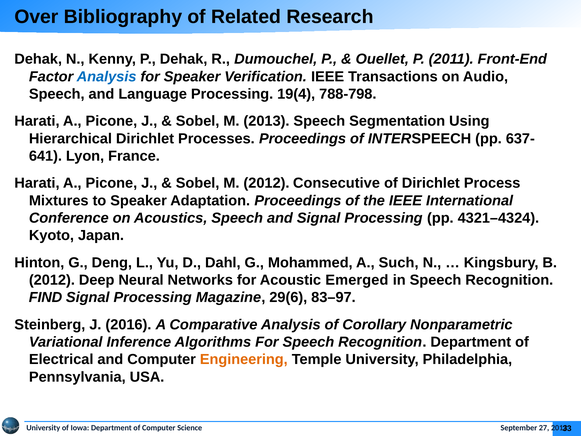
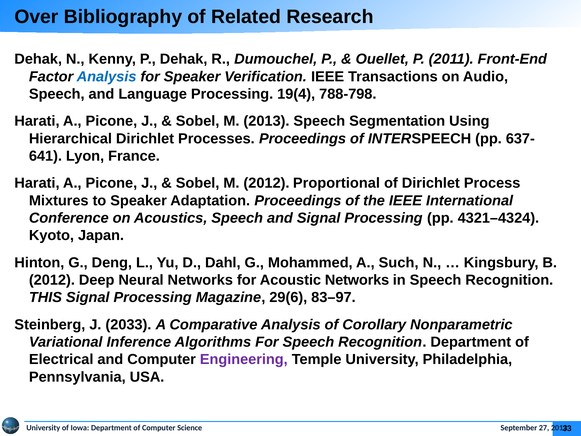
Consecutive: Consecutive -> Proportional
Acoustic Emerged: Emerged -> Networks
FIND: FIND -> THIS
2016: 2016 -> 2033
Engineering colour: orange -> purple
